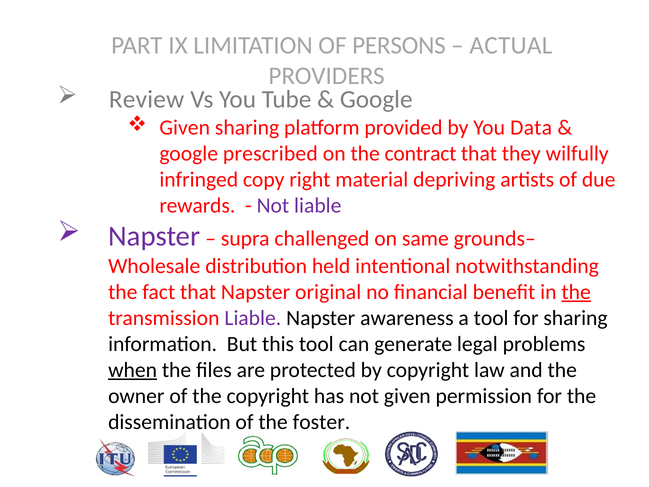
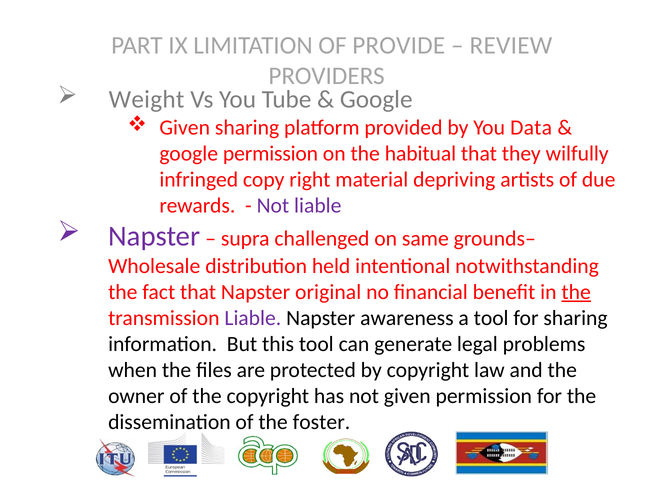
PERSONS: PERSONS -> PROVIDE
ACTUAL: ACTUAL -> REVIEW
Review: Review -> Weight
google prescribed: prescribed -> permission
contract: contract -> habitual
when underline: present -> none
